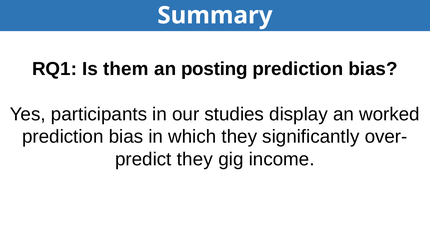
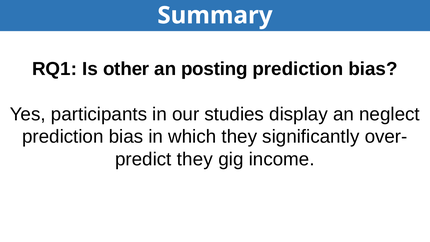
them: them -> other
worked: worked -> neglect
